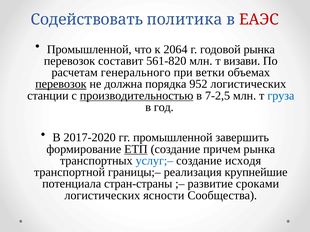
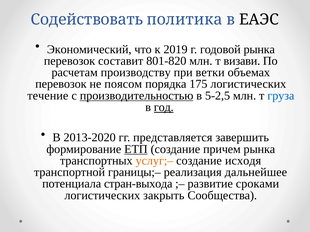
ЕАЭС colour: red -> black
Промышленной at (89, 49): Промышленной -> Экономический
2064: 2064 -> 2019
561-820: 561-820 -> 801-820
генерального: генерального -> производству
перевозок at (61, 84) underline: present -> none
должна: должна -> поясом
952: 952 -> 175
станции: станции -> течение
7-2,5: 7-2,5 -> 5-2,5
год underline: none -> present
2017-2020: 2017-2020 -> 2013-2020
гг промышленной: промышленной -> представляется
услуг;– colour: blue -> orange
крупнейшие: крупнейшие -> дальнейшее
стран-страны: стран-страны -> стран-выхода
ясности: ясности -> закрыть
